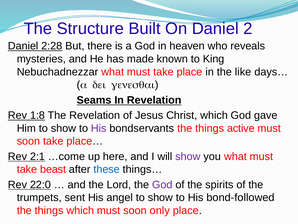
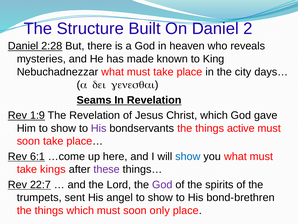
like: like -> city
1:8: 1:8 -> 1:9
2:1: 2:1 -> 6:1
show at (188, 156) colour: purple -> blue
beast: beast -> kings
these colour: blue -> purple
22:0: 22:0 -> 22:7
bond-followed: bond-followed -> bond-brethren
